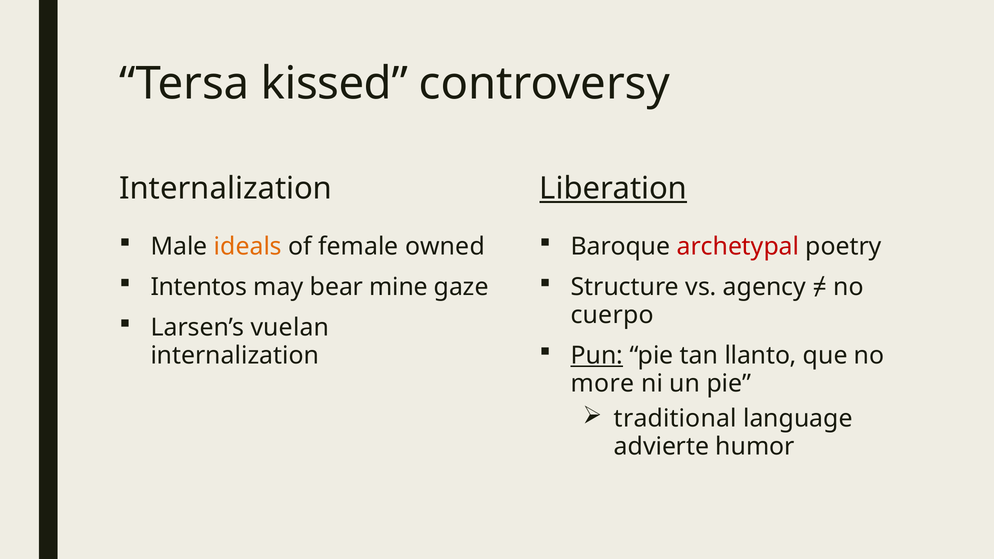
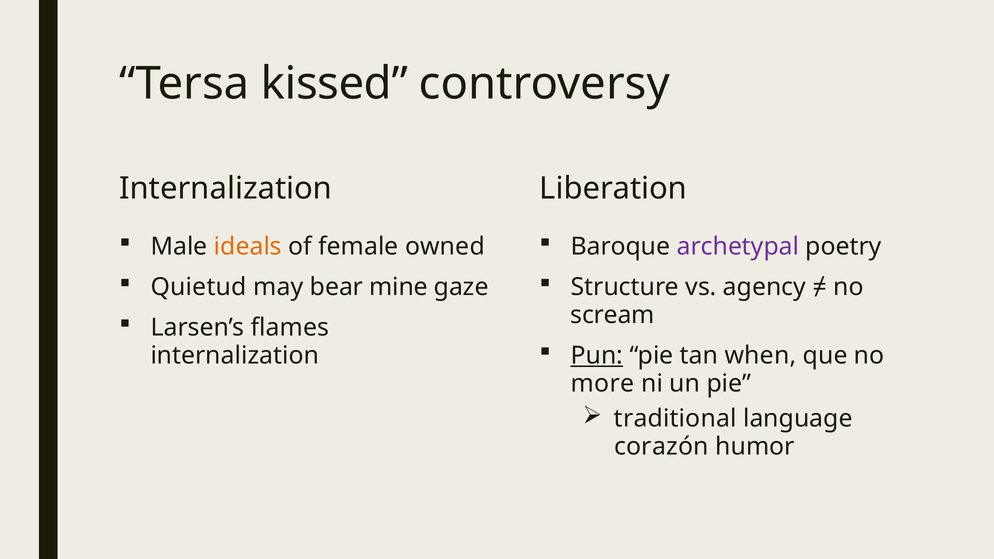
Liberation underline: present -> none
archetypal colour: red -> purple
Intentos: Intentos -> Quietud
cuerpo: cuerpo -> scream
vuelan: vuelan -> flames
llanto: llanto -> when
advierte: advierte -> corazón
